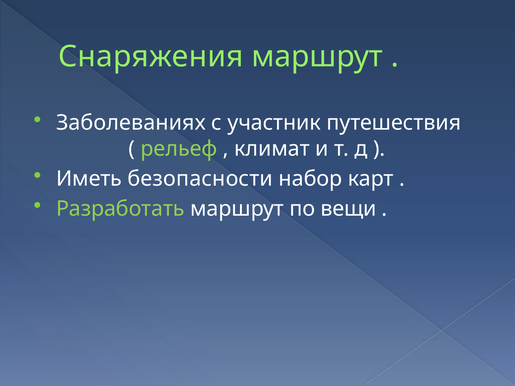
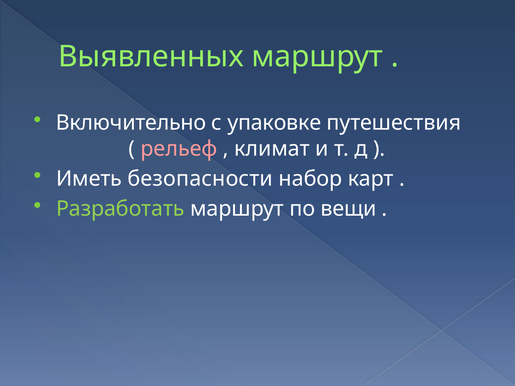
Снаряжения: Снаряжения -> Выявленных
Заболеваниях: Заболеваниях -> Включительно
участник: участник -> упаковке
рельеф colour: light green -> pink
